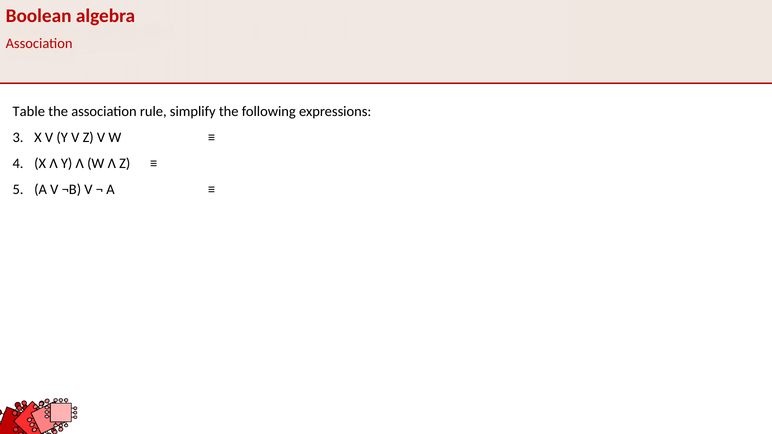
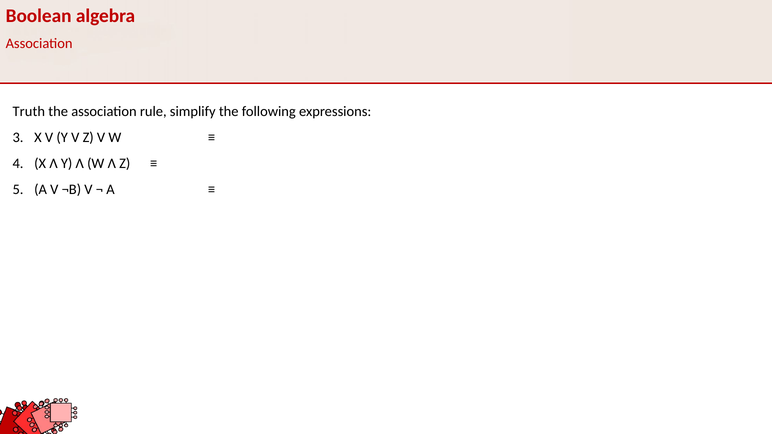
Table: Table -> Truth
